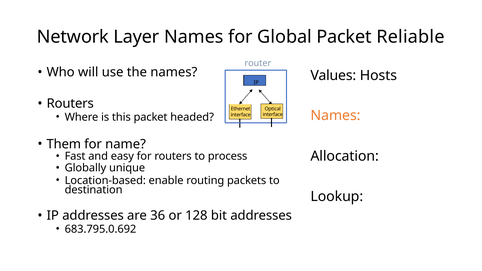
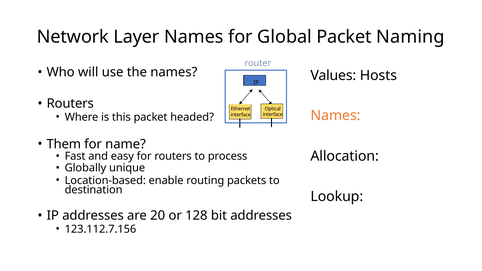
Reliable: Reliable -> Naming
36: 36 -> 20
683.795.0.692: 683.795.0.692 -> 123.112.7.156
